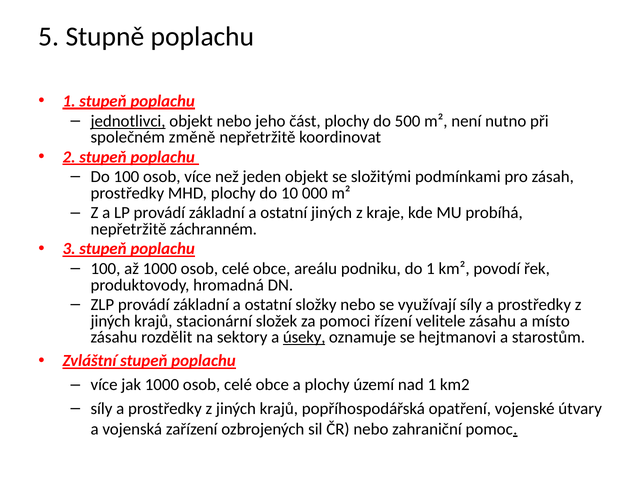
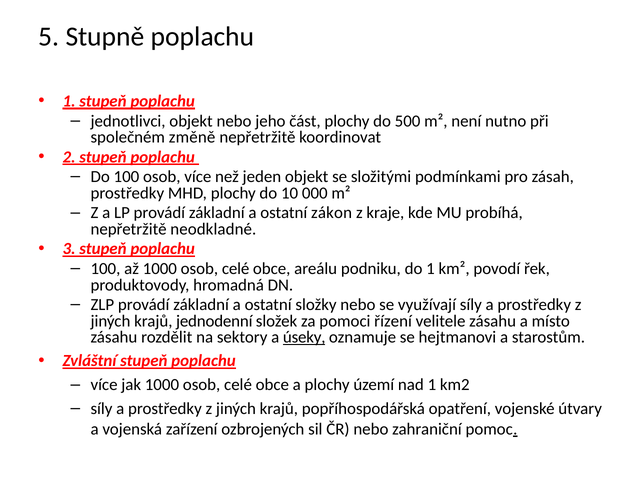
jednotlivci underline: present -> none
ostatní jiných: jiných -> zákon
záchranném: záchranném -> neodkladné
stacionární: stacionární -> jednodenní
